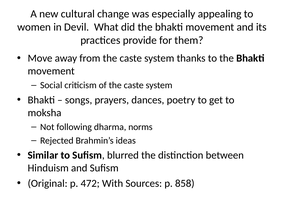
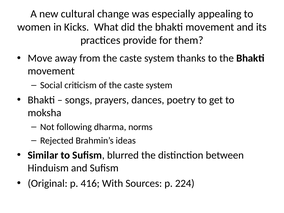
Devil: Devil -> Kicks
472: 472 -> 416
858: 858 -> 224
